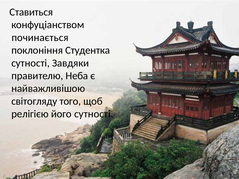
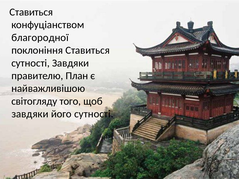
починається: починається -> благородної
поклоніння Студентка: Студентка -> Ставиться
Неба: Неба -> План
релігією at (30, 114): релігією -> завдяки
